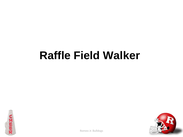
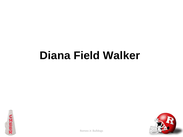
Raffle: Raffle -> Diana
